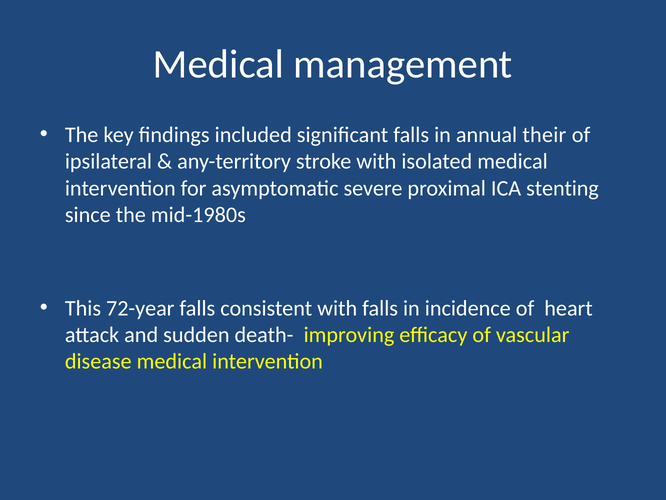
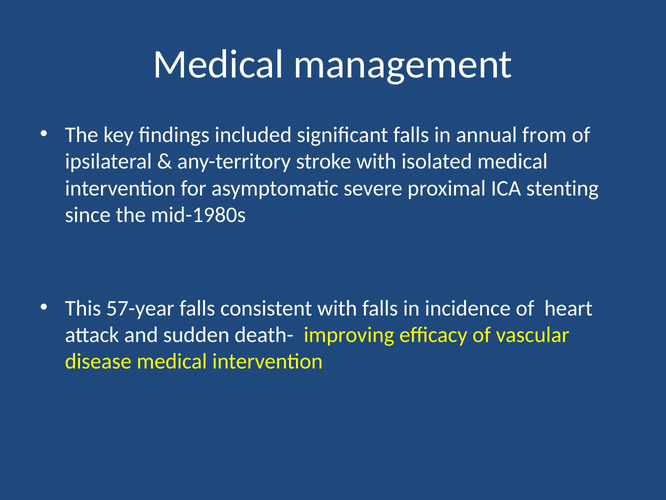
their: their -> from
72-year: 72-year -> 57-year
